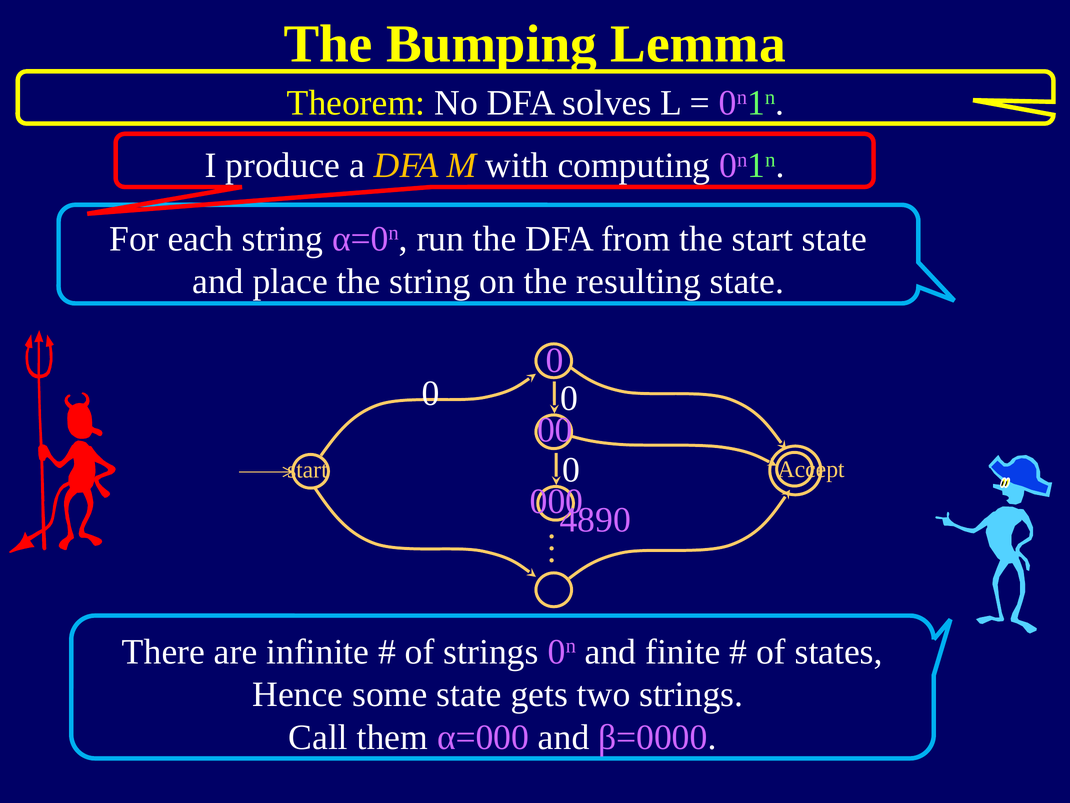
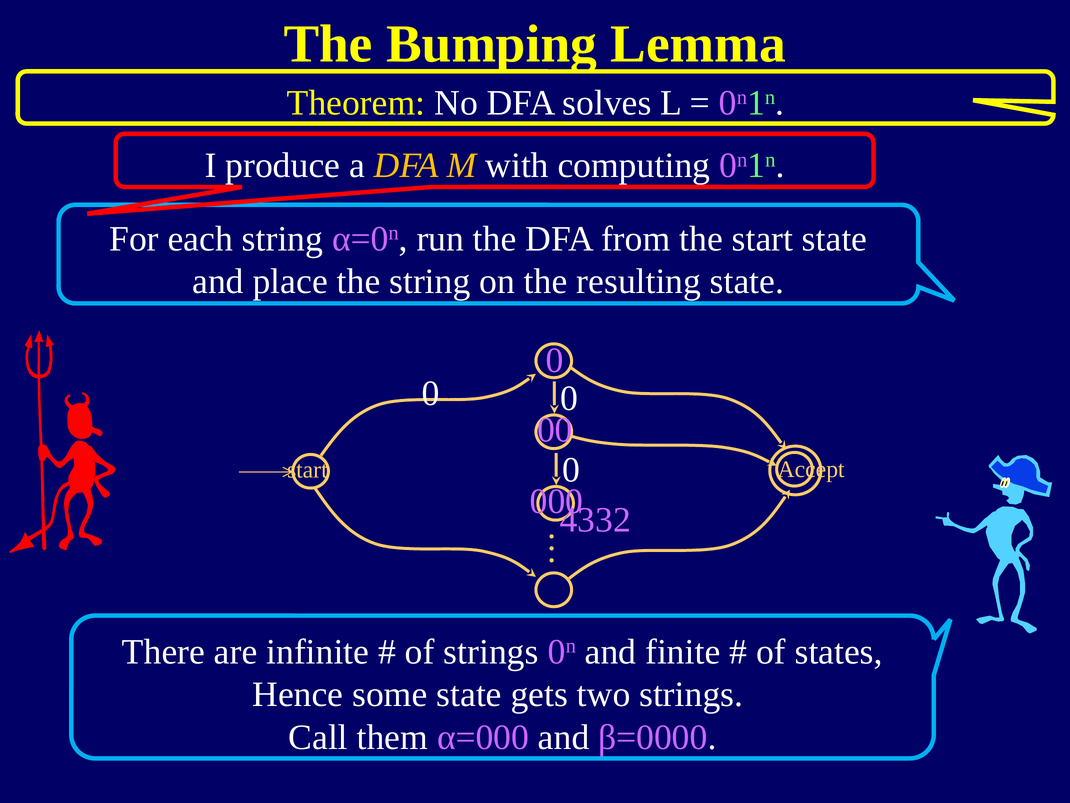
4890: 4890 -> 4332
